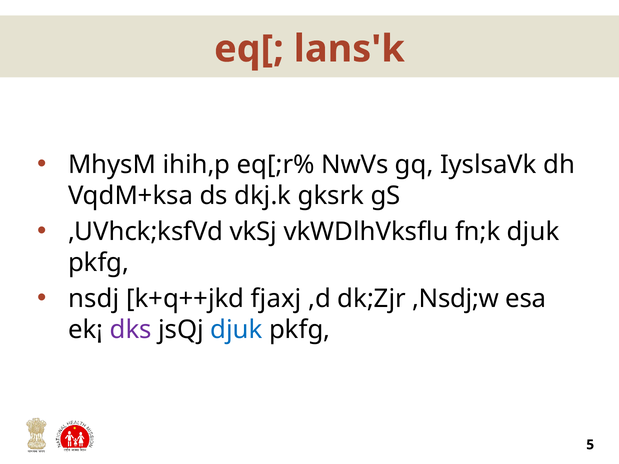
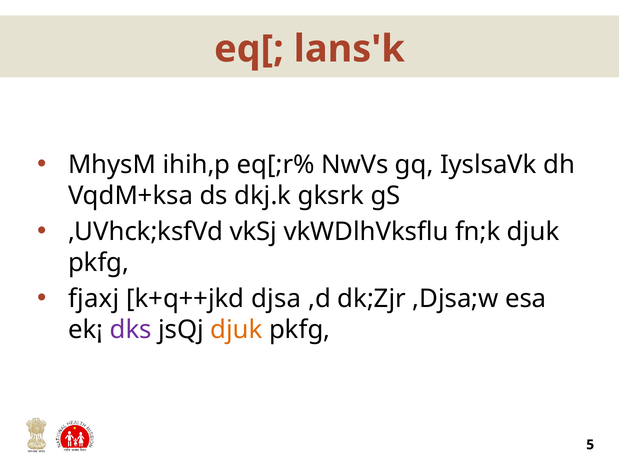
nsdj: nsdj -> fjaxj
fjaxj: fjaxj -> djsa
,Nsdj;w: ,Nsdj;w -> ,Djsa;w
djuk at (237, 330) colour: blue -> orange
